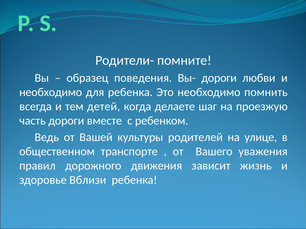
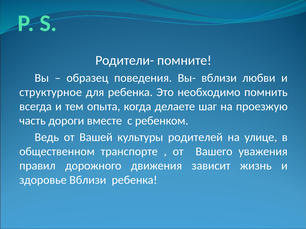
Вы- дороги: дороги -> вблизи
необходимо at (51, 92): необходимо -> структурное
детей: детей -> опыта
